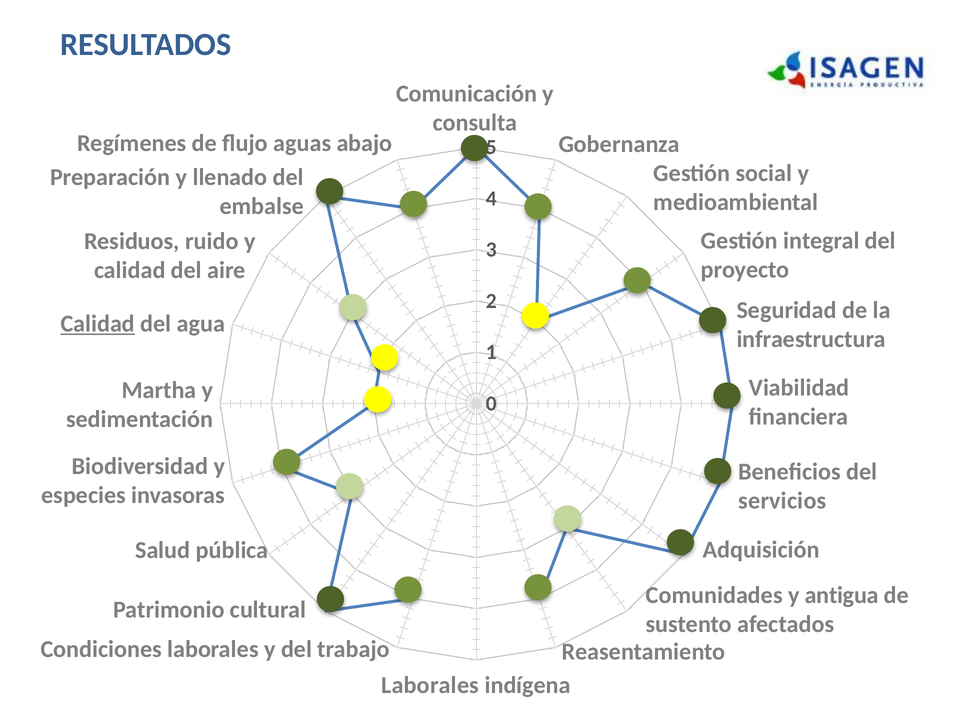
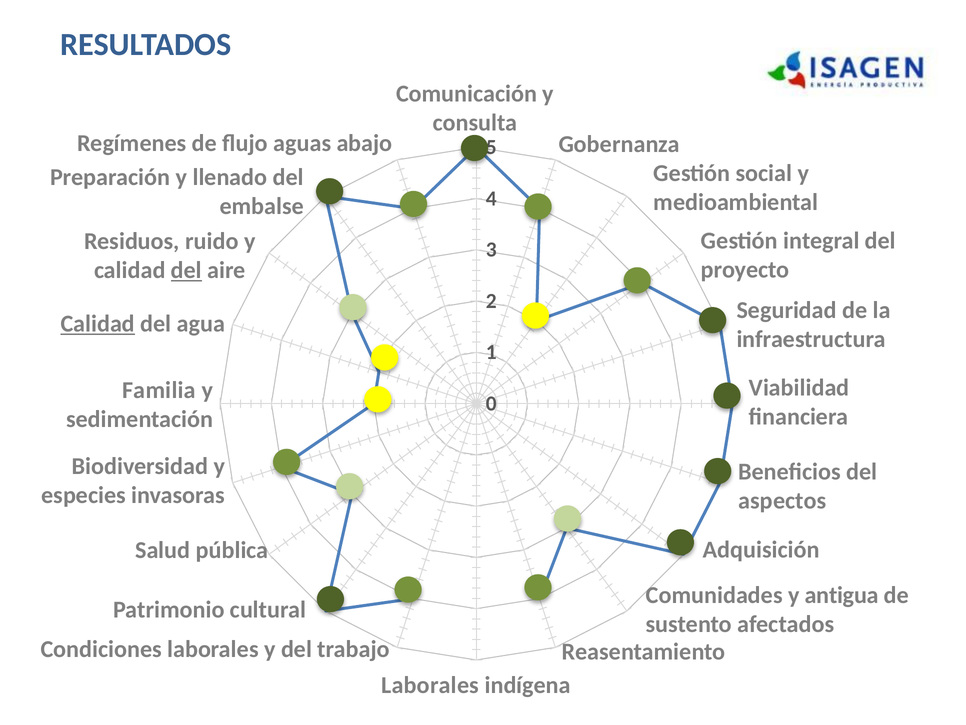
del at (186, 270) underline: none -> present
Martha: Martha -> Familia
servicios: servicios -> aspectos
